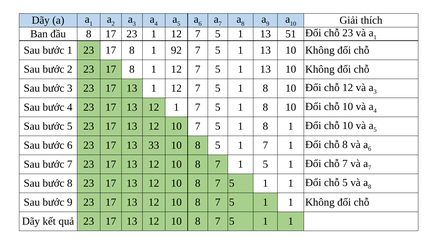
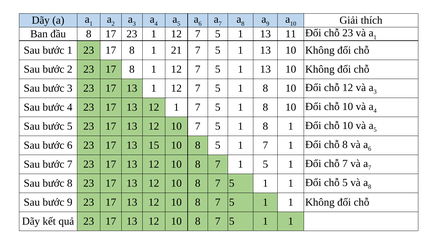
51: 51 -> 11
92: 92 -> 21
33: 33 -> 15
